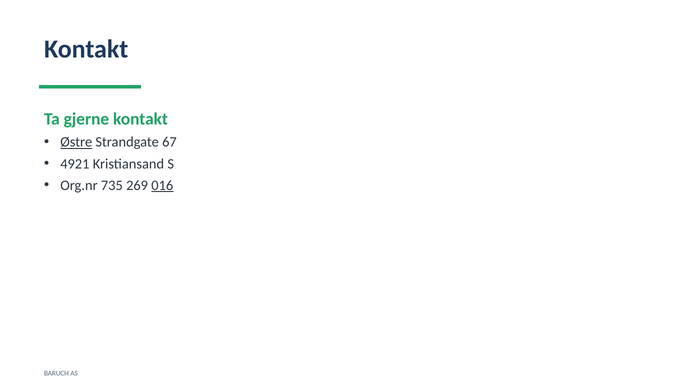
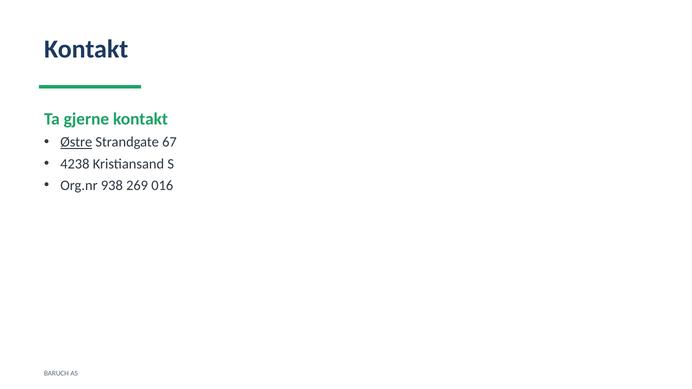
4921: 4921 -> 4238
735: 735 -> 938
016 underline: present -> none
